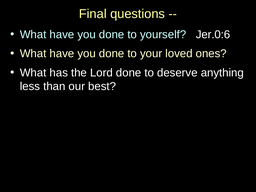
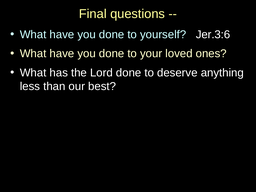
Jer.0:6: Jer.0:6 -> Jer.3:6
